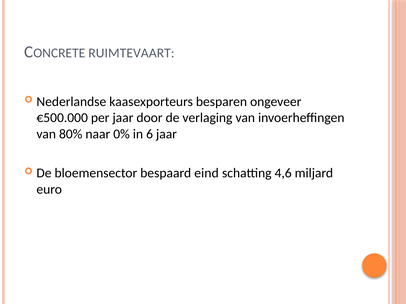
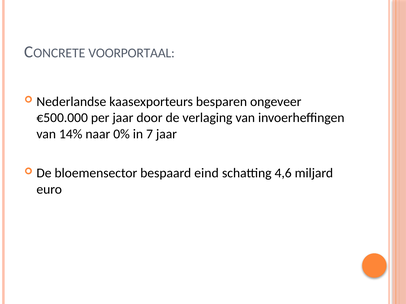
RUIMTEVAART: RUIMTEVAART -> VOORPORTAAL
80%: 80% -> 14%
6: 6 -> 7
